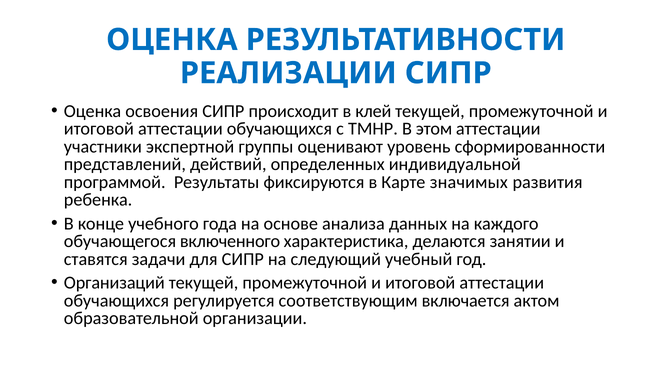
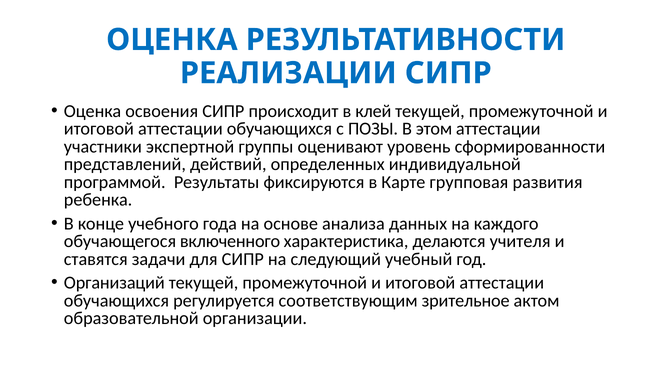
ТМНР: ТМНР -> ПОЗЫ
значимых: значимых -> групповая
занятии: занятии -> учителя
включается: включается -> зрительное
